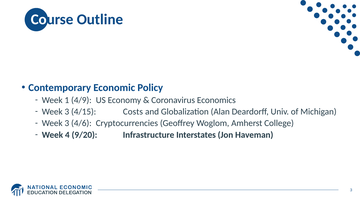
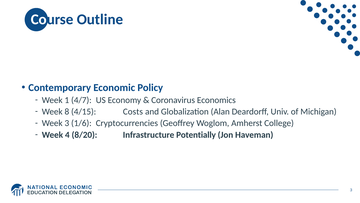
4/9: 4/9 -> 4/7
3 at (67, 111): 3 -> 8
4/6: 4/6 -> 1/6
9/20: 9/20 -> 8/20
Interstates: Interstates -> Potentially
